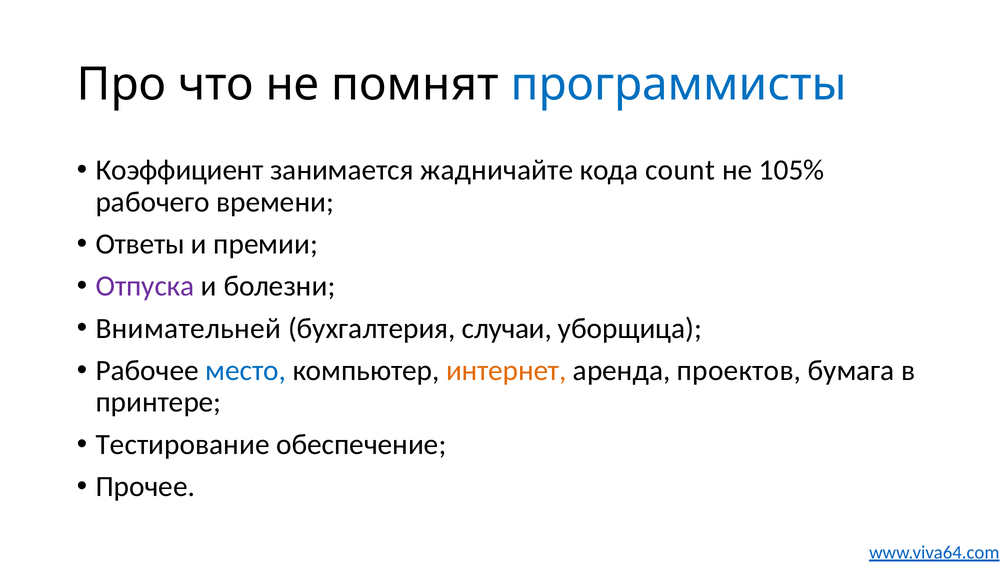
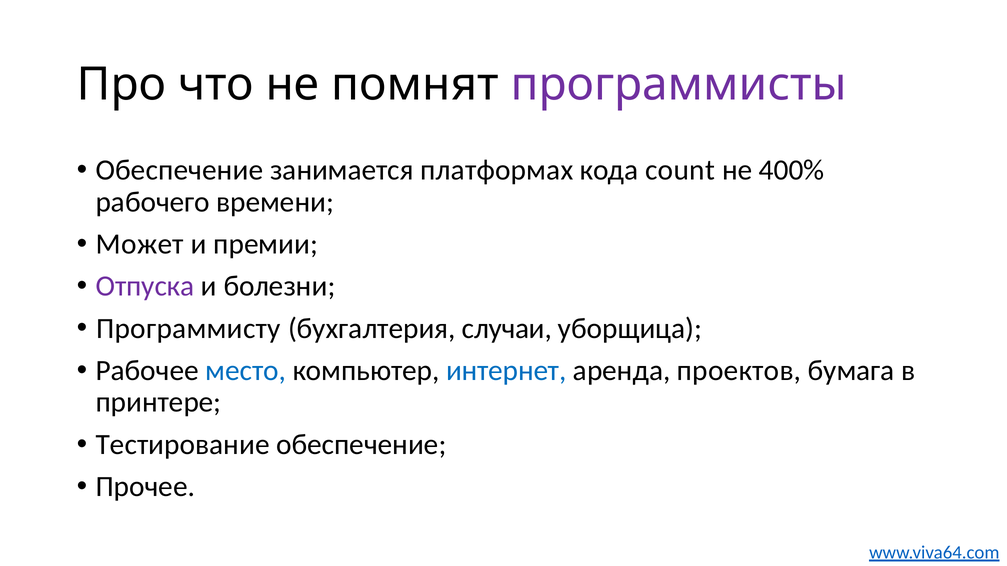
программисты colour: blue -> purple
Коэффициент at (180, 170): Коэффициент -> Обеспечение
жадничайте: жадничайте -> платформах
105%: 105% -> 400%
Ответы: Ответы -> Может
Внимательней: Внимательней -> Программисту
интернет colour: orange -> blue
